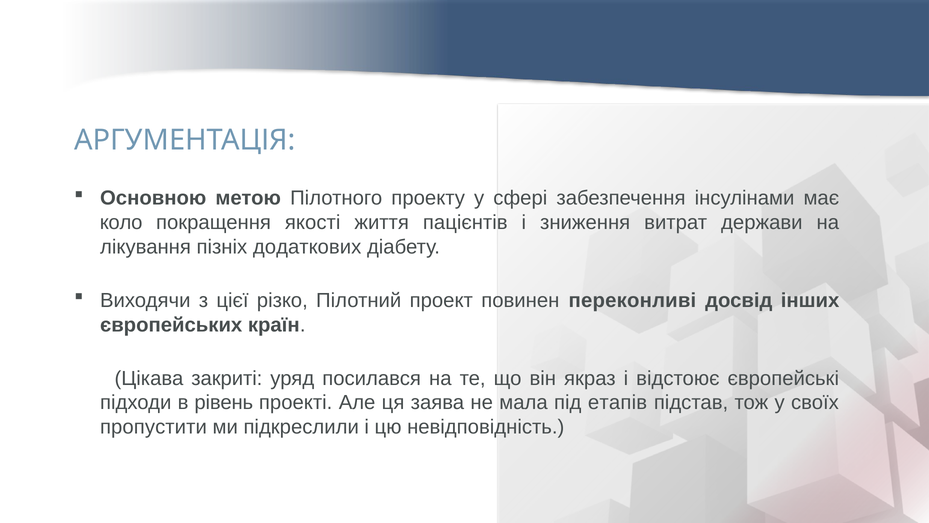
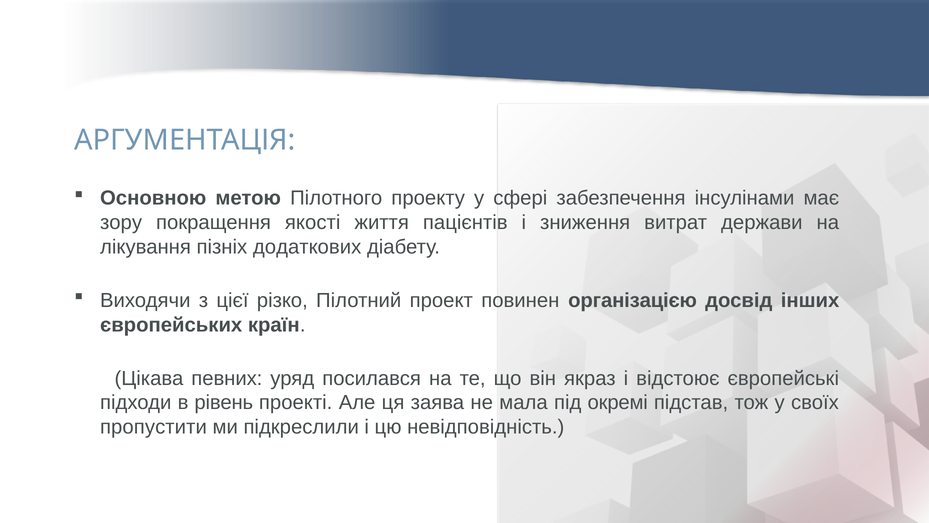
коло: коло -> зору
переконливі: переконливі -> організацією
закриті: закриті -> певних
етапів: етапів -> окремі
